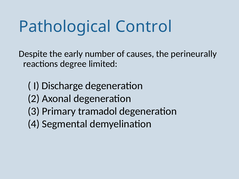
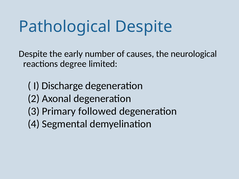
Pathological Control: Control -> Despite
perineurally: perineurally -> neurological
tramadol: tramadol -> followed
